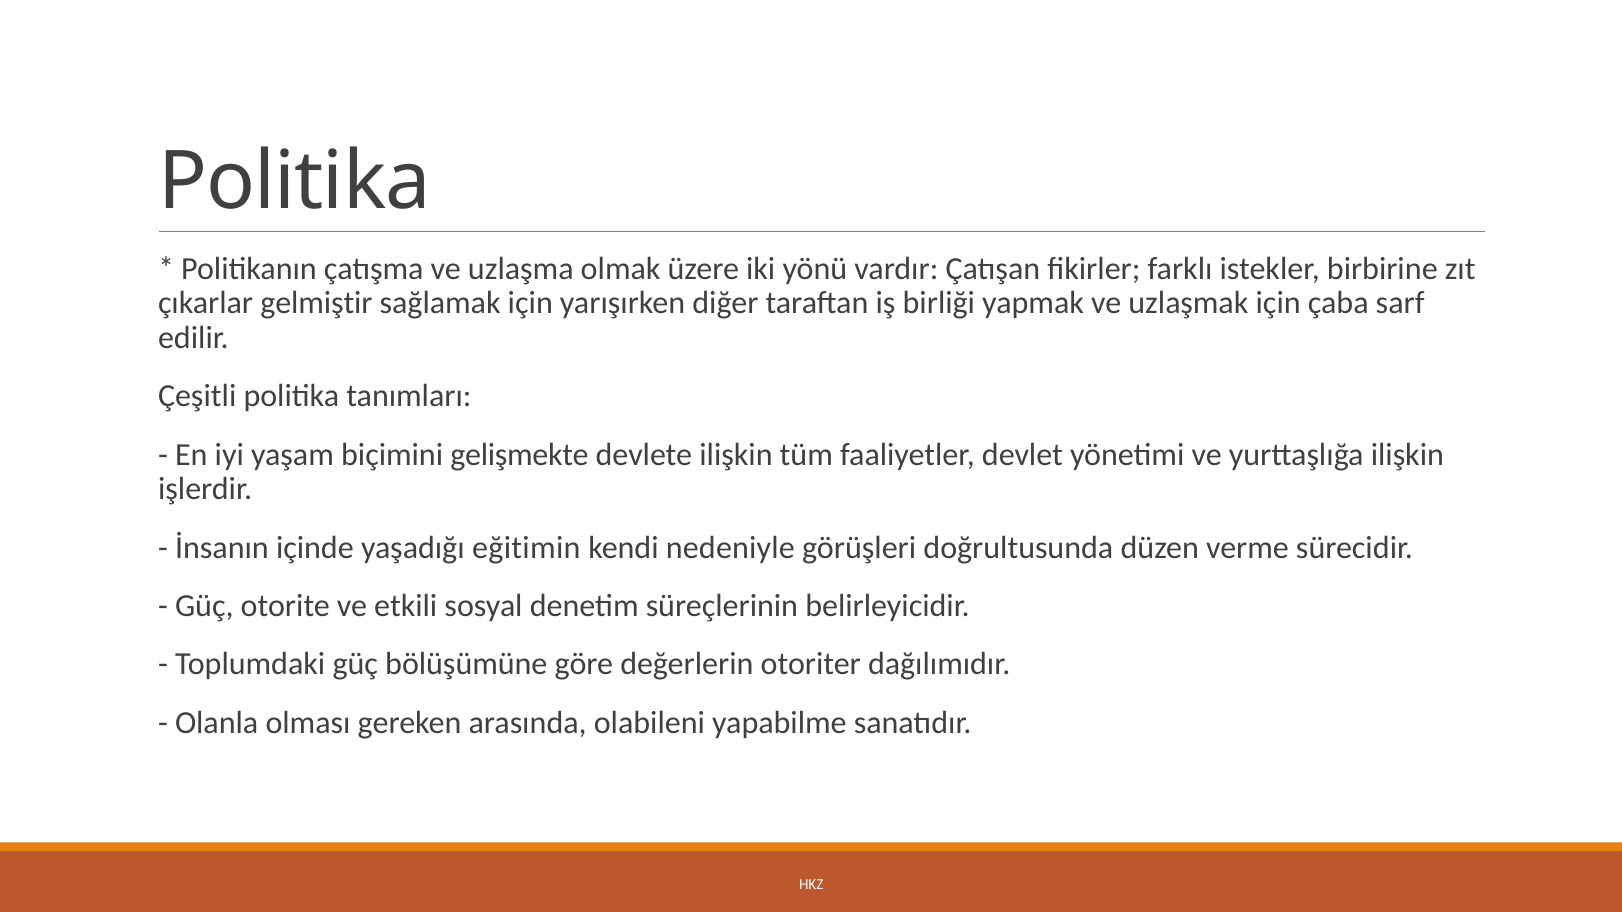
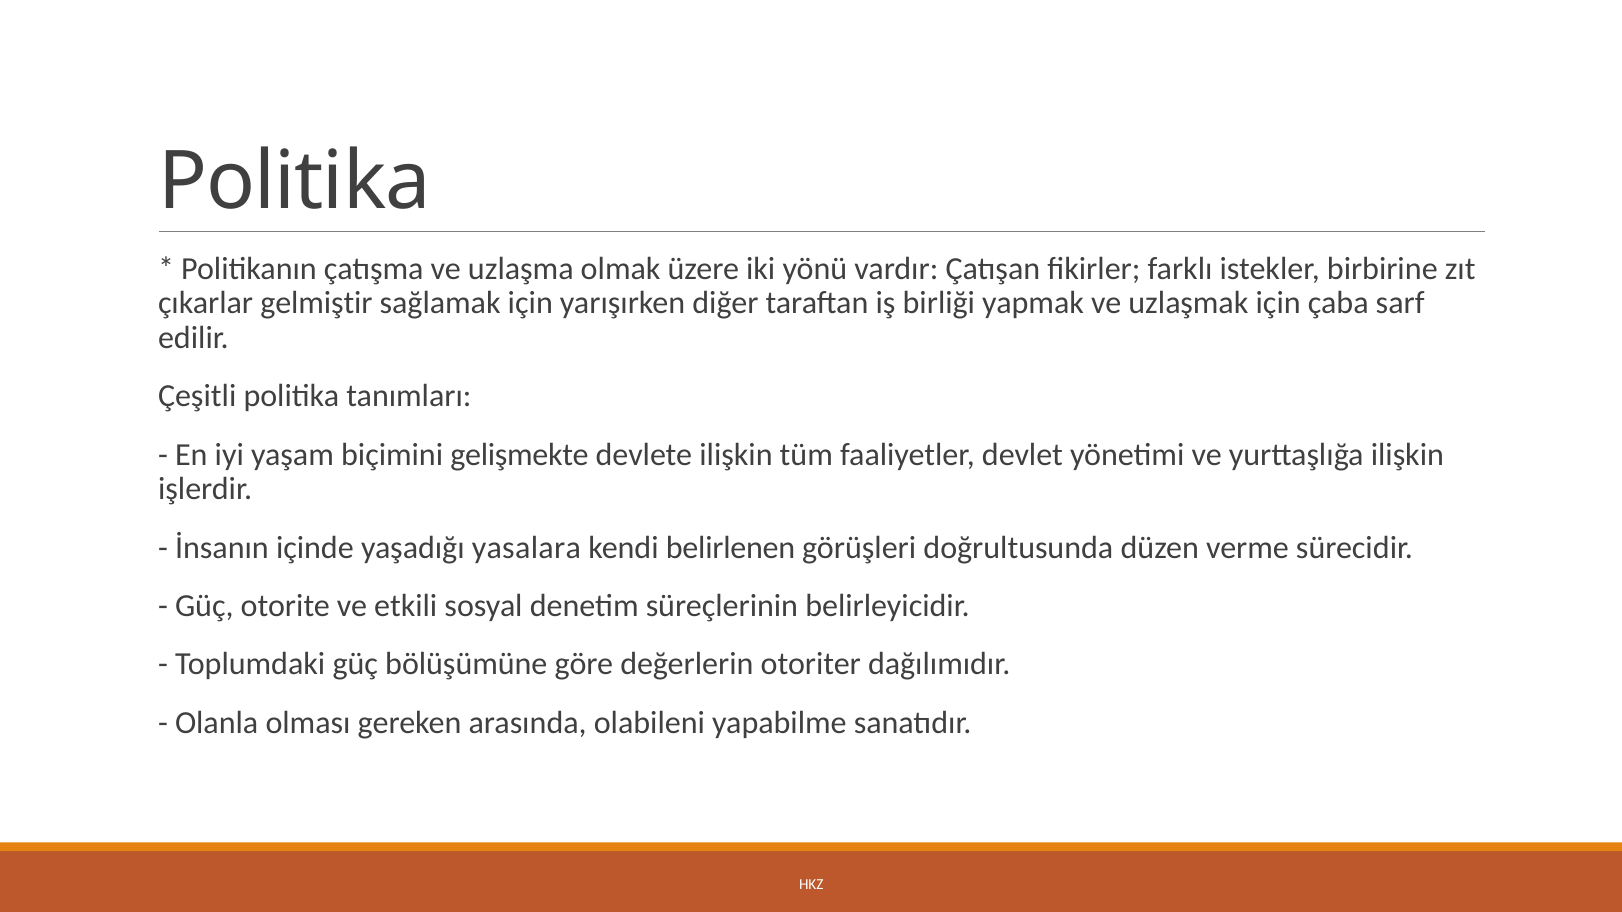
eğitimin: eğitimin -> yasalara
nedeniyle: nedeniyle -> belirlenen
